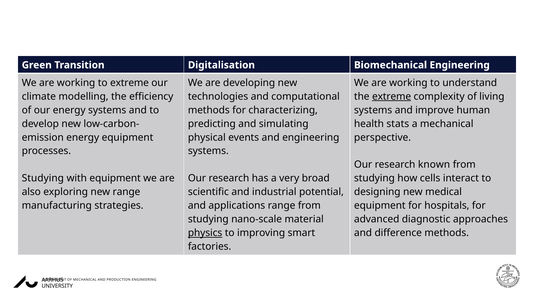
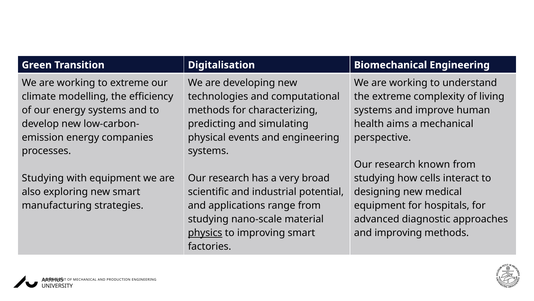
extreme at (392, 96) underline: present -> none
stats: stats -> aims
energy equipment: equipment -> companies
new range: range -> smart
and difference: difference -> improving
